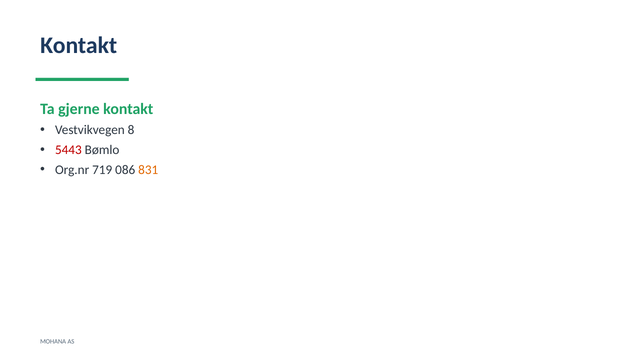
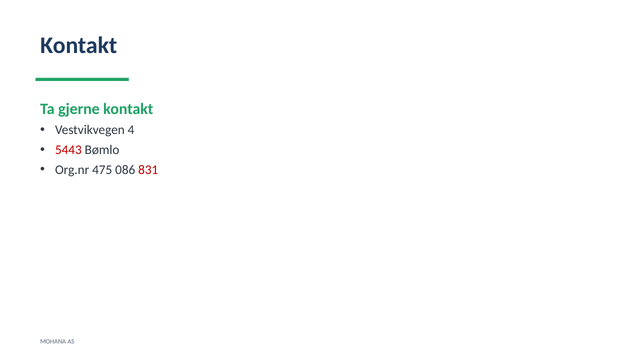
8: 8 -> 4
719: 719 -> 475
831 colour: orange -> red
